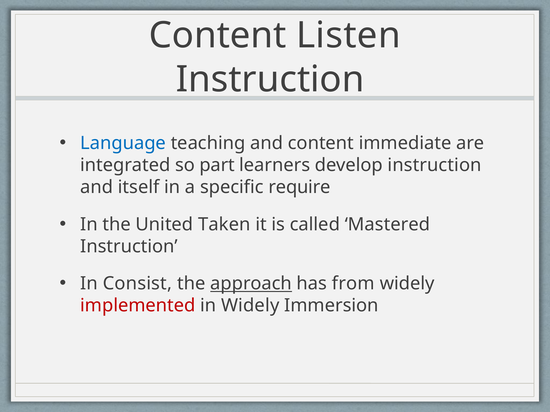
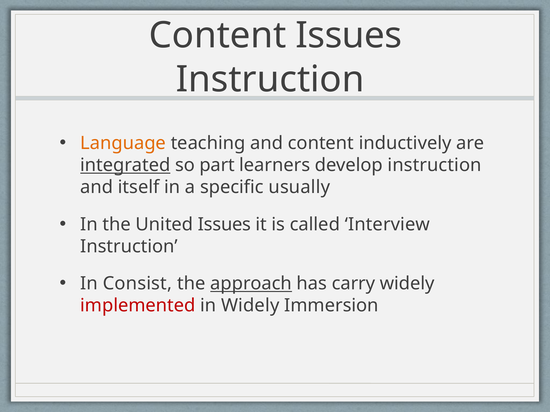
Content Listen: Listen -> Issues
Language colour: blue -> orange
immediate: immediate -> inductively
integrated underline: none -> present
require: require -> usually
United Taken: Taken -> Issues
Mastered: Mastered -> Interview
from: from -> carry
